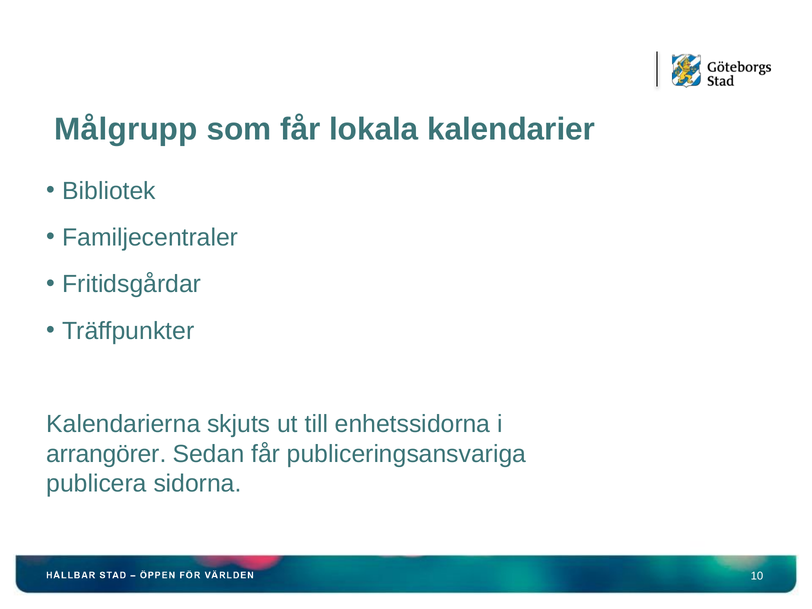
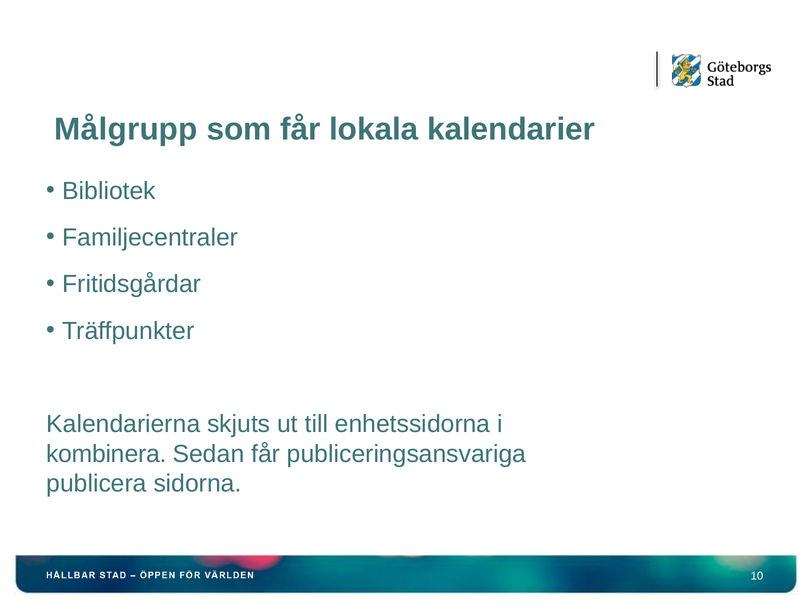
arrangörer: arrangörer -> kombinera
